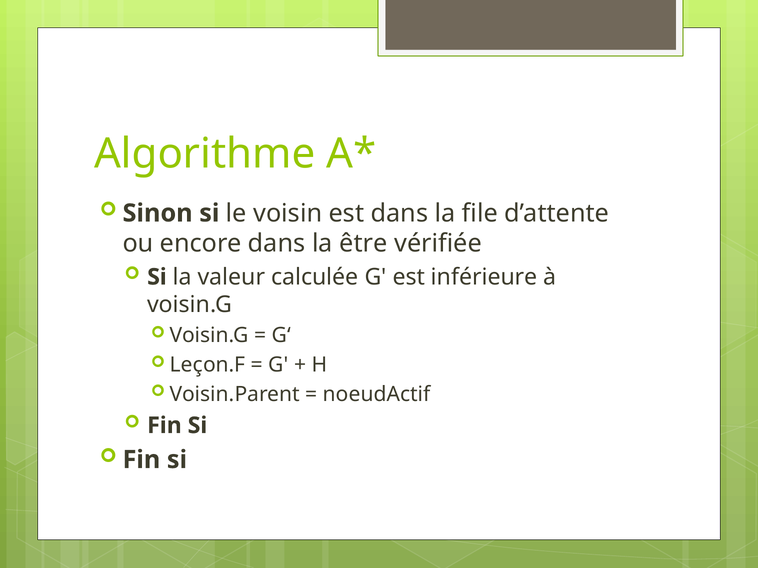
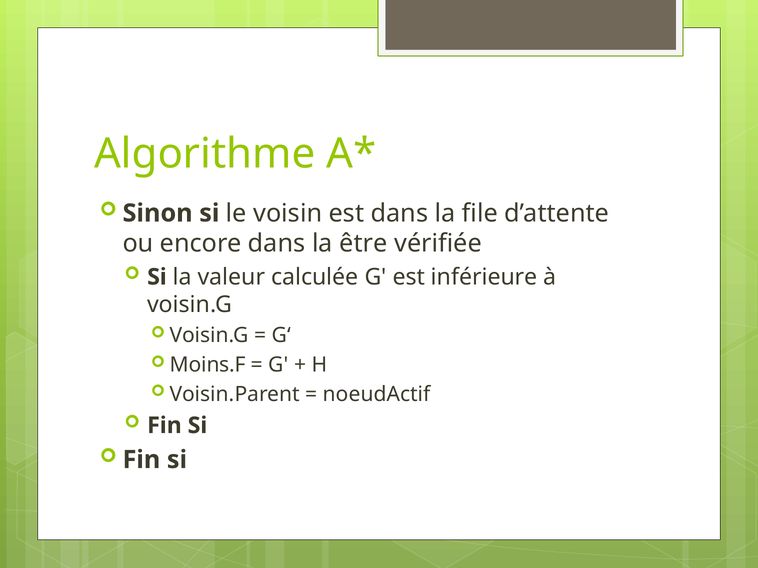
Leçon.F: Leçon.F -> Moins.F
